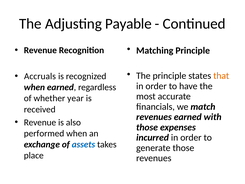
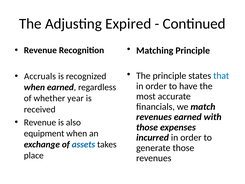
Payable: Payable -> Expired
that colour: orange -> blue
performed: performed -> equipment
